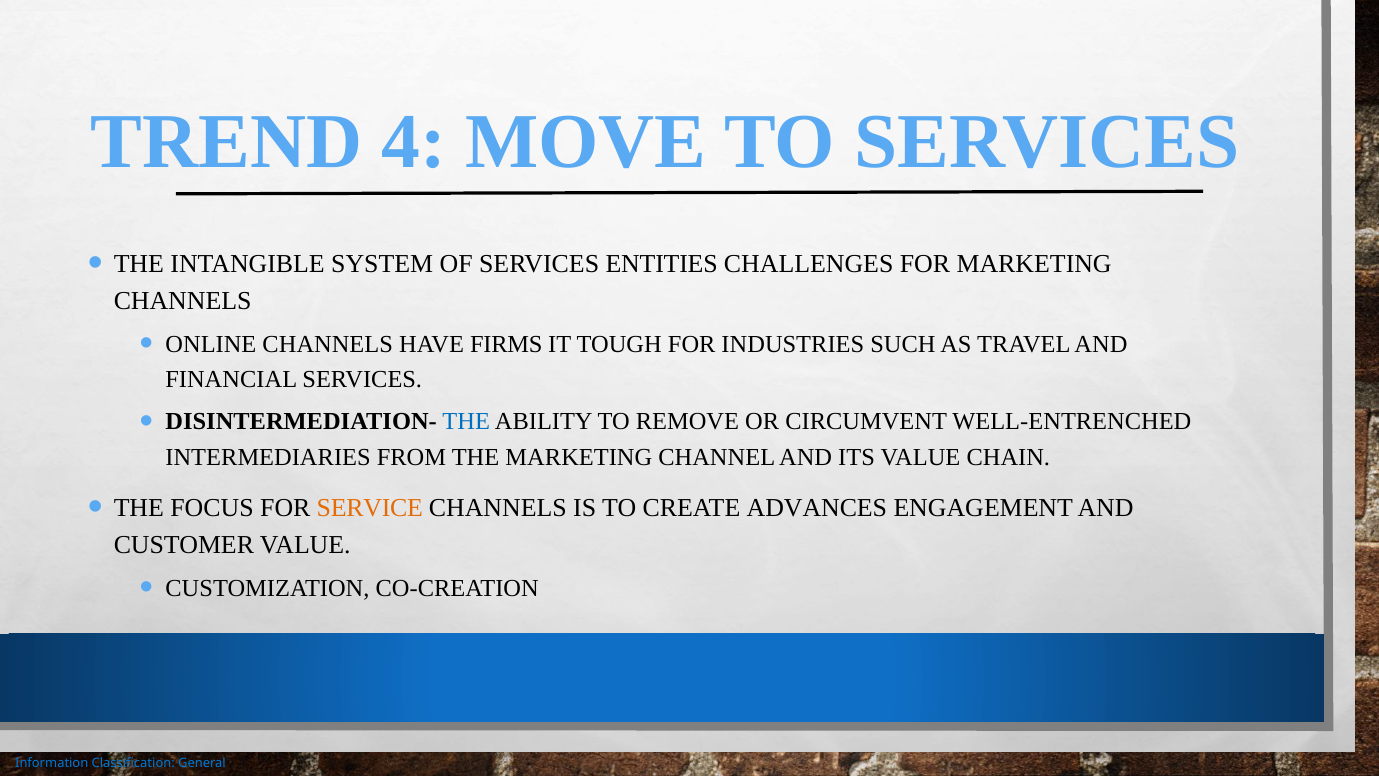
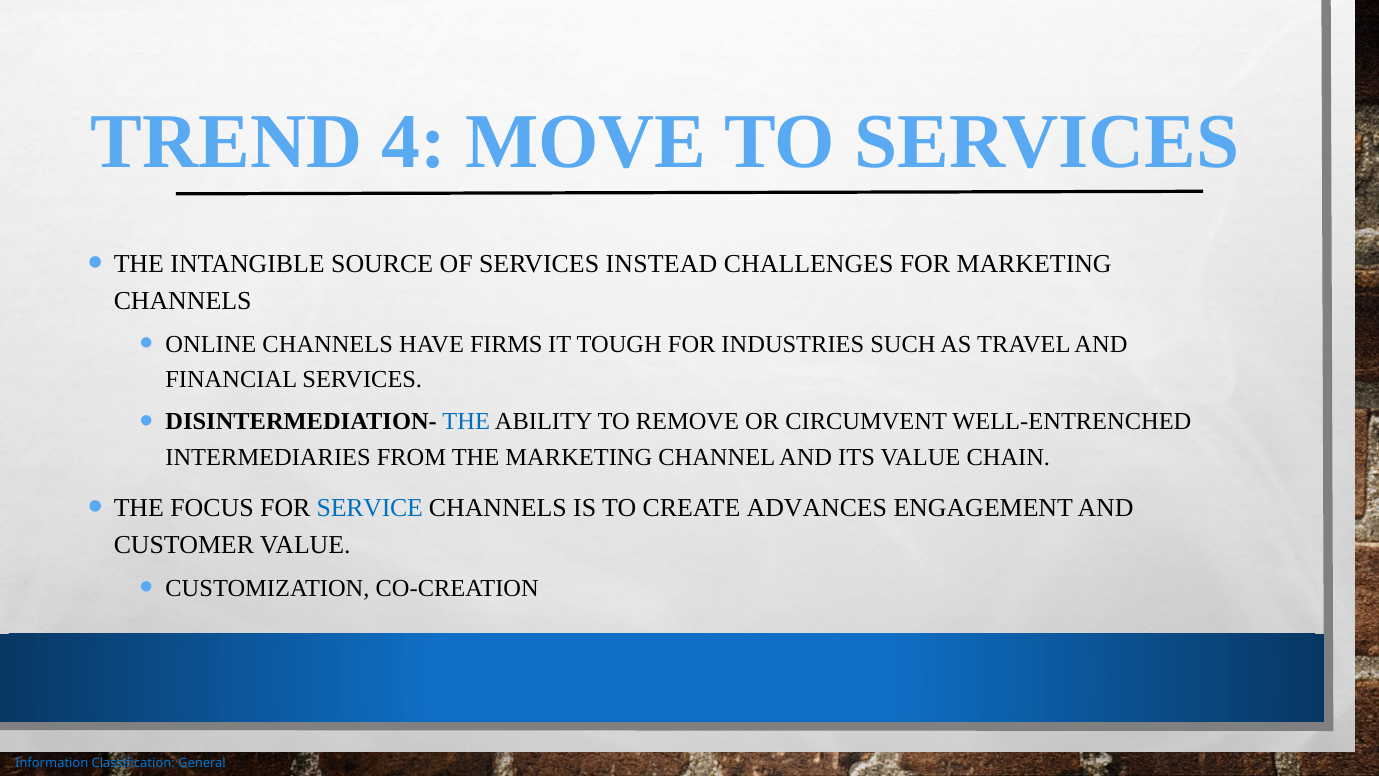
SYSTEM: SYSTEM -> SOURCE
ENTITIES: ENTITIES -> INSTEAD
SERVICE colour: orange -> blue
